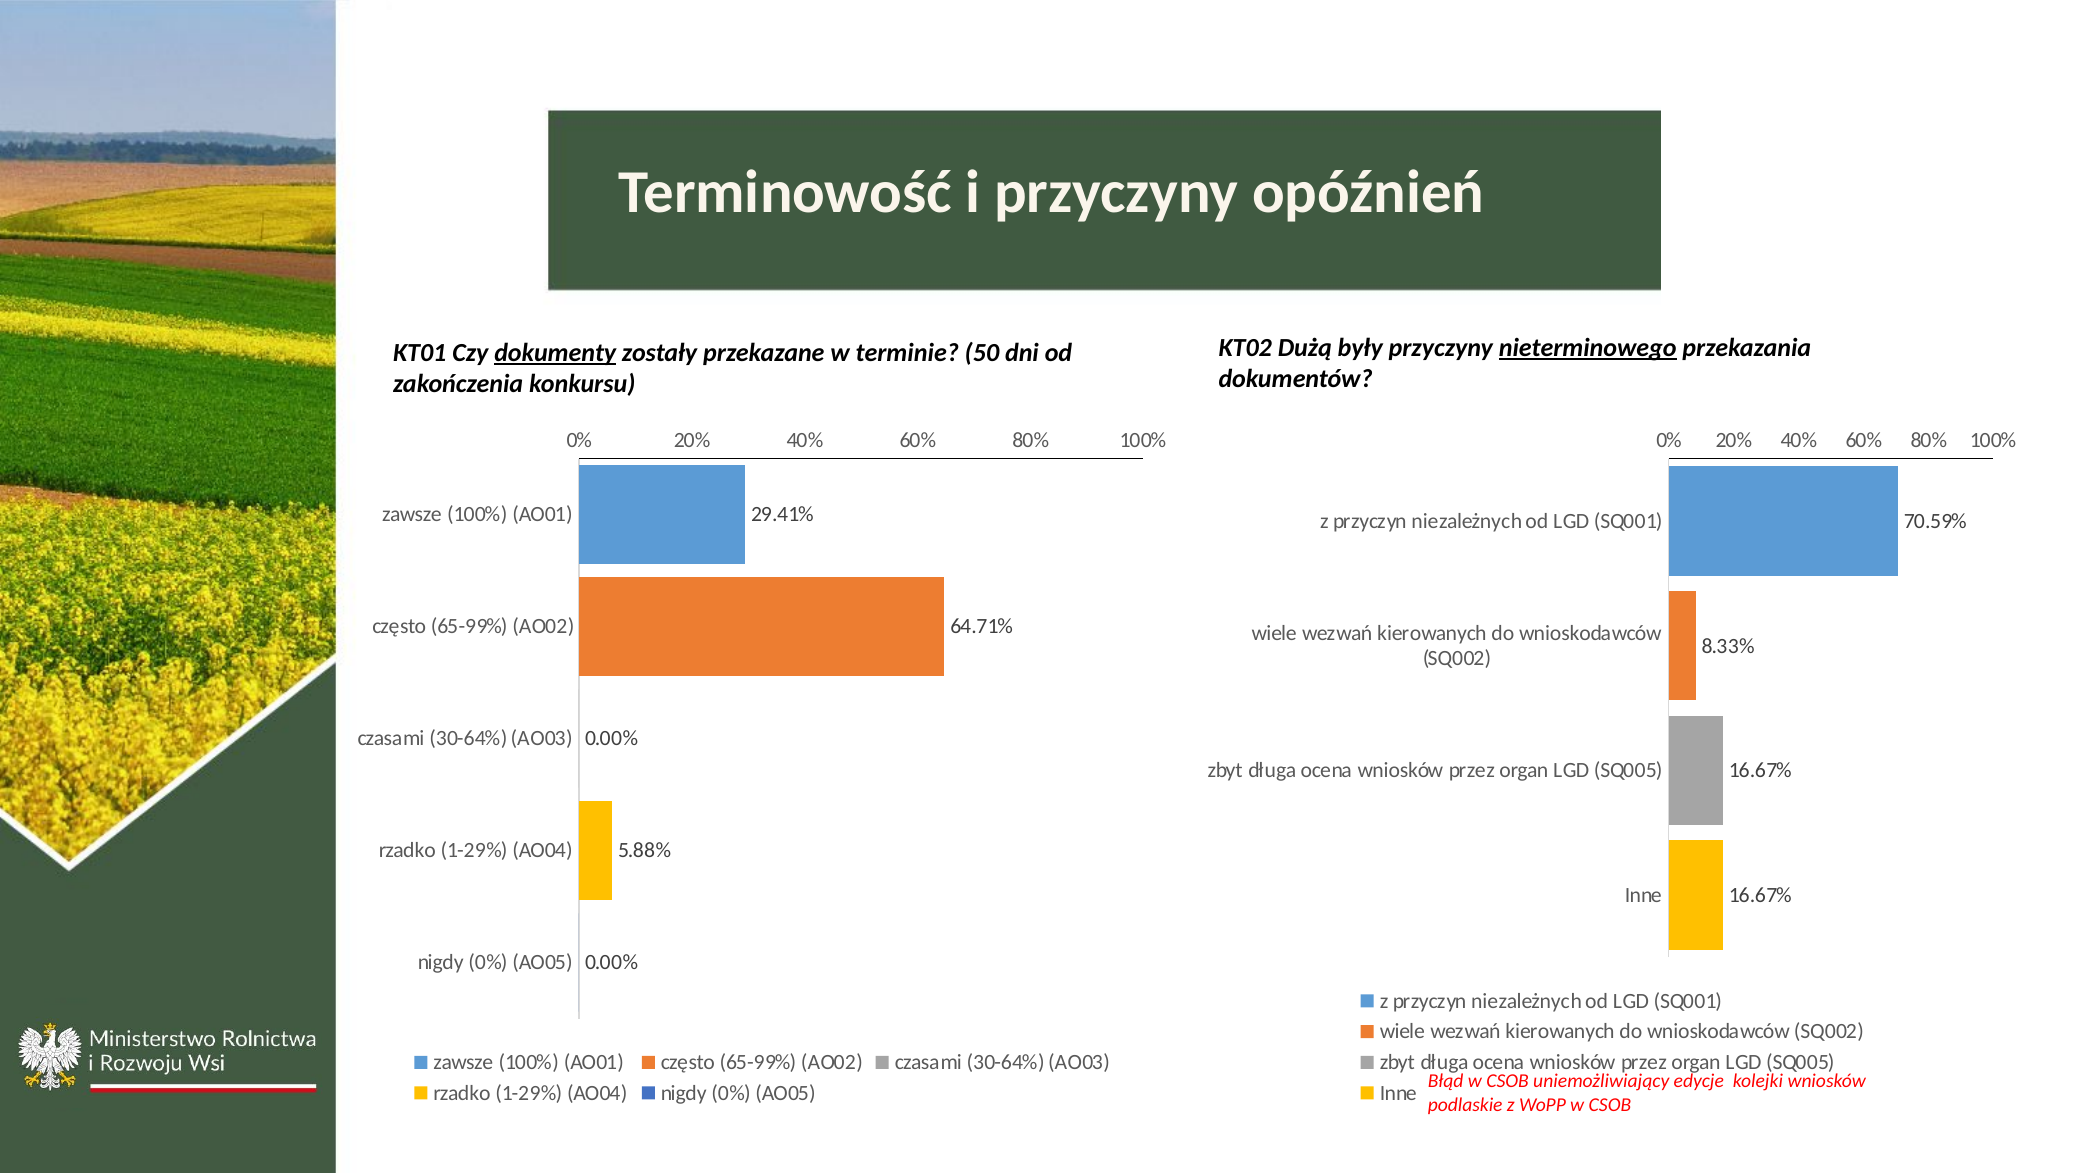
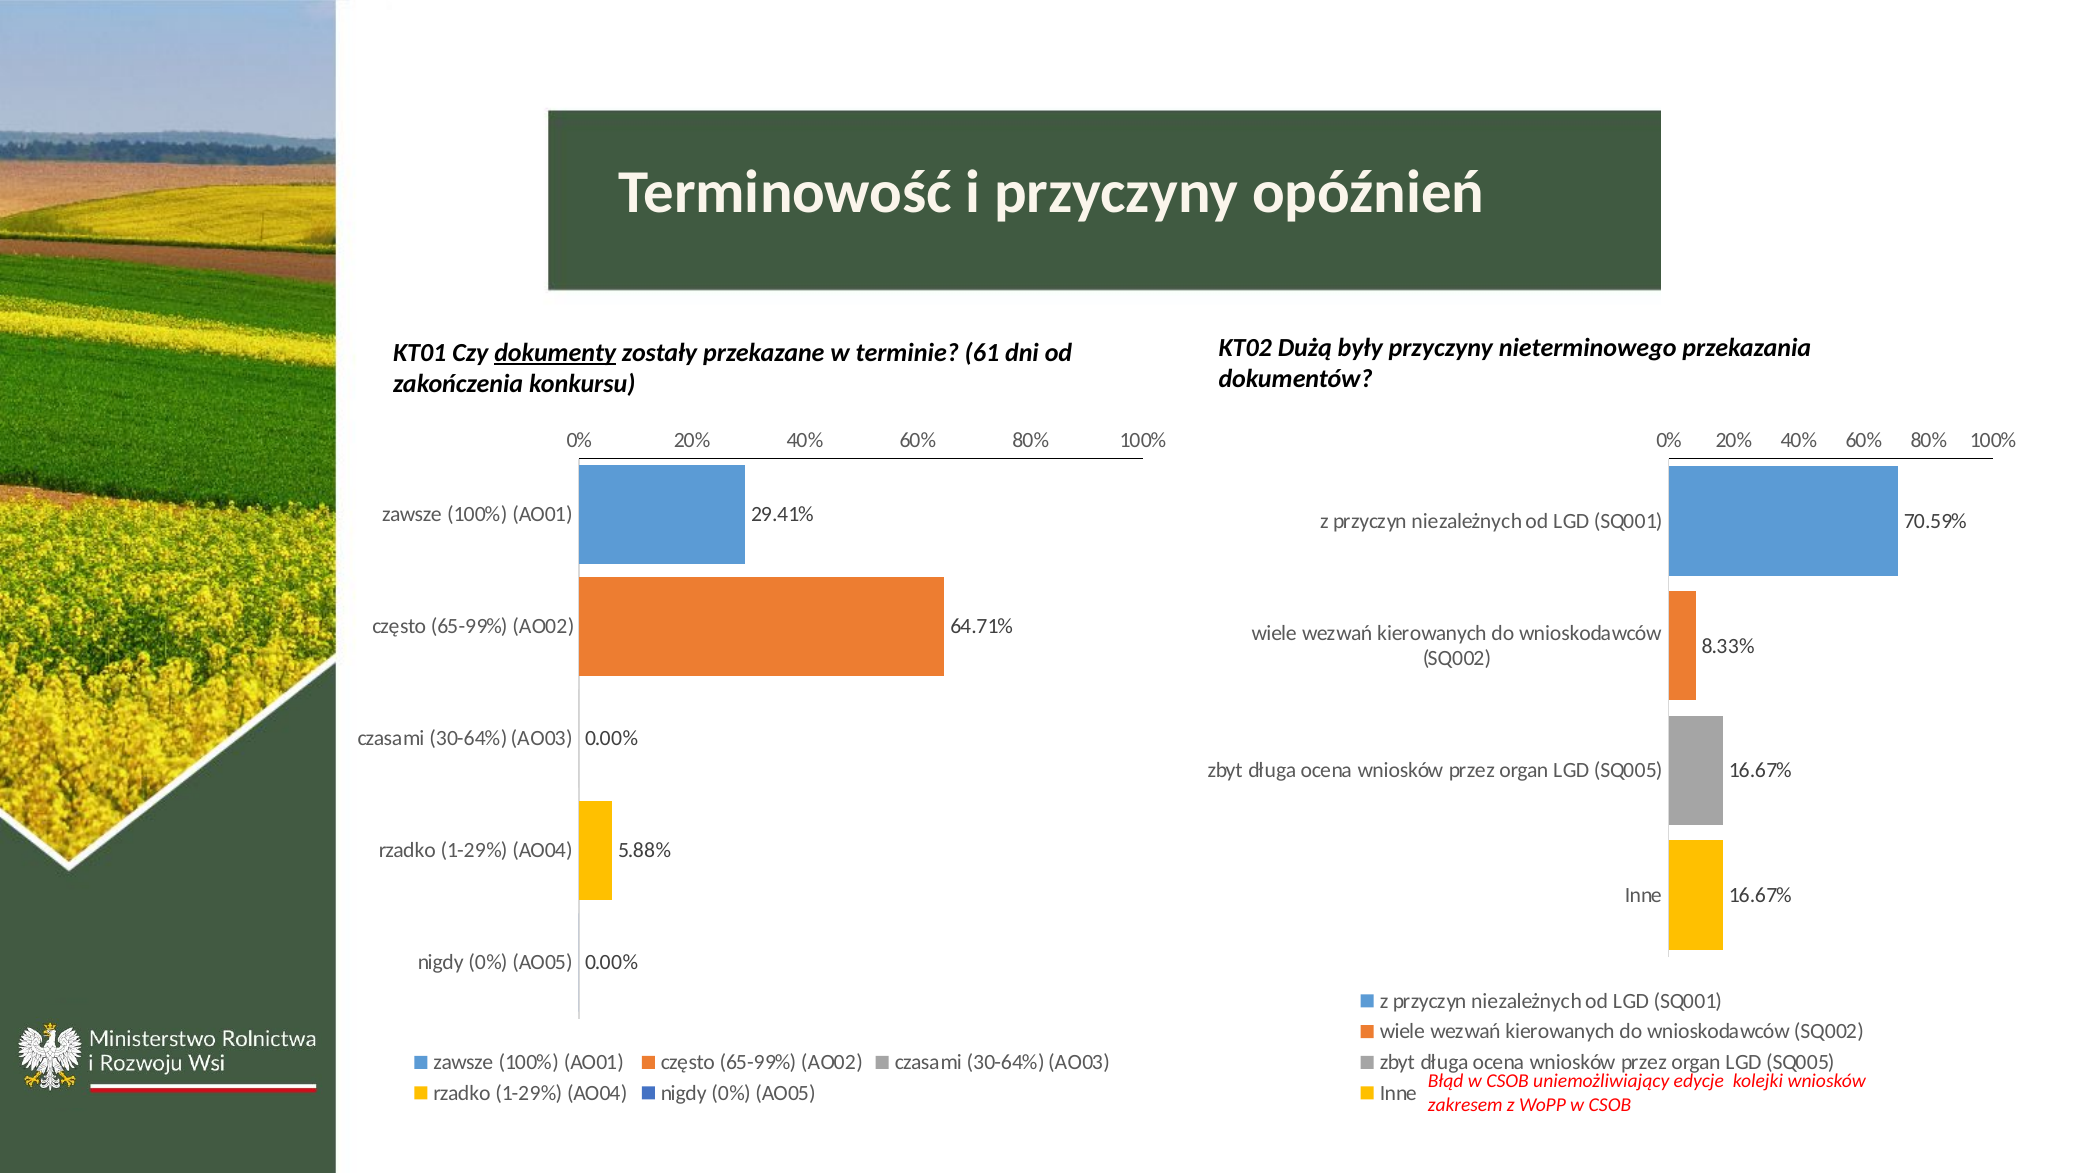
nieterminowego underline: present -> none
50: 50 -> 61
podlaskie: podlaskie -> zakresem
